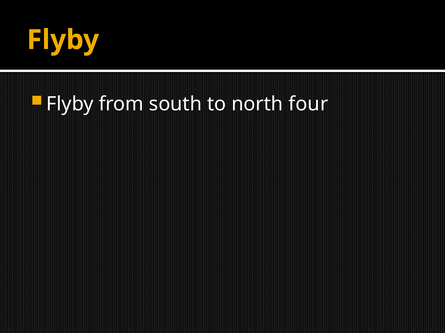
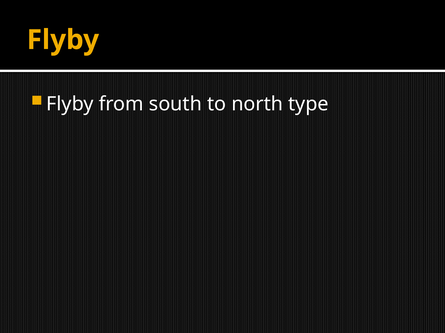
four: four -> type
